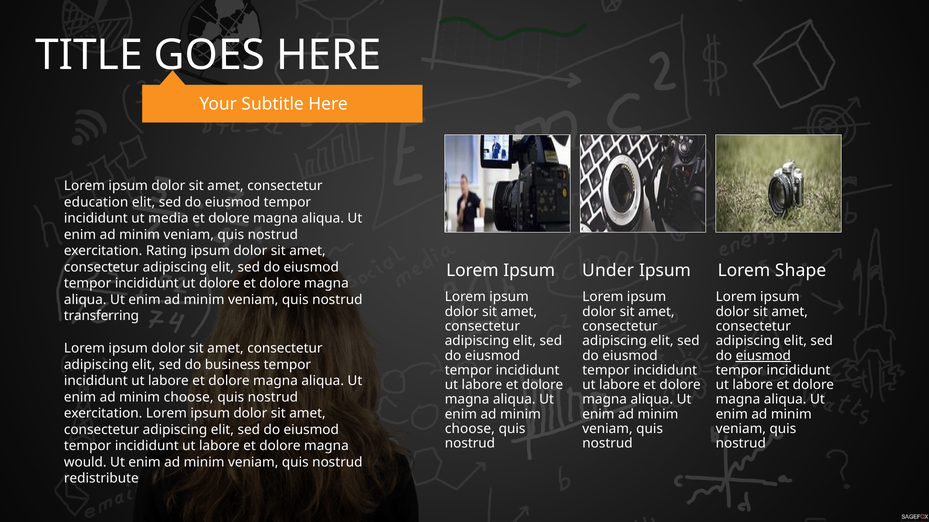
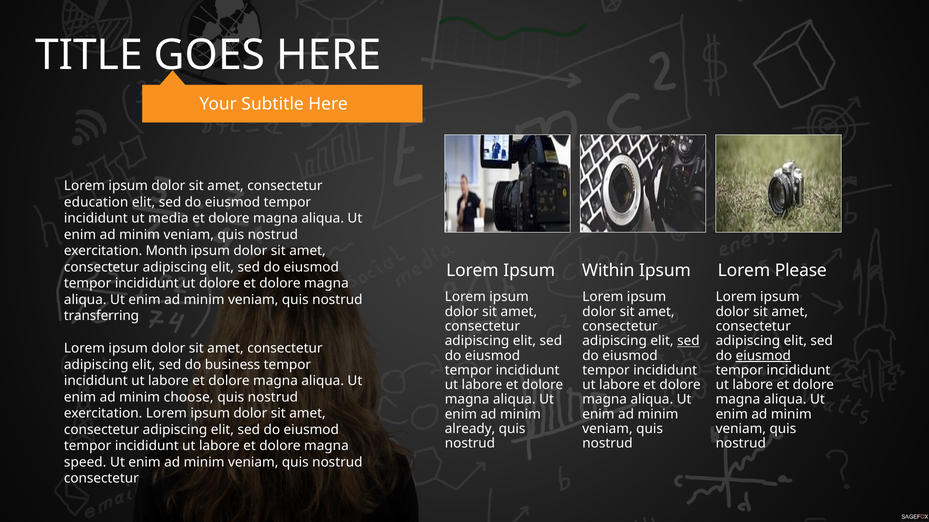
Rating: Rating -> Month
Under: Under -> Within
Shape: Shape -> Please
sed at (688, 341) underline: none -> present
choose at (470, 429): choose -> already
would: would -> speed
redistribute at (101, 479): redistribute -> consectetur
